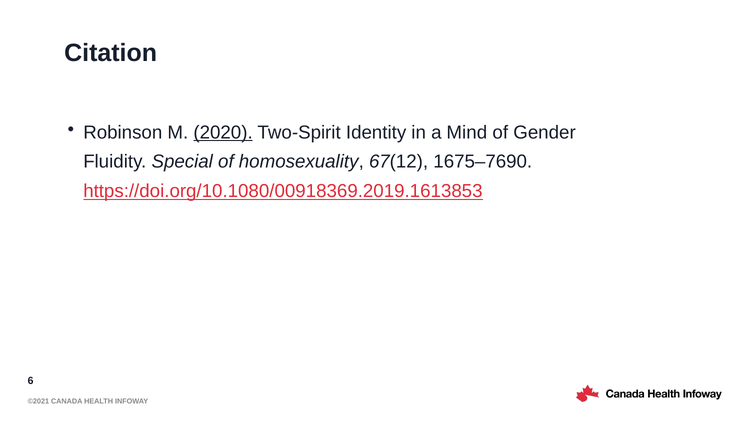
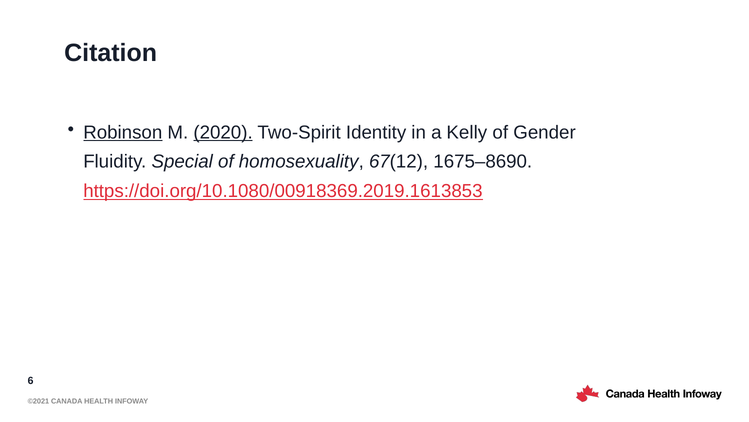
Robinson underline: none -> present
Mind: Mind -> Kelly
1675–7690: 1675–7690 -> 1675–8690
